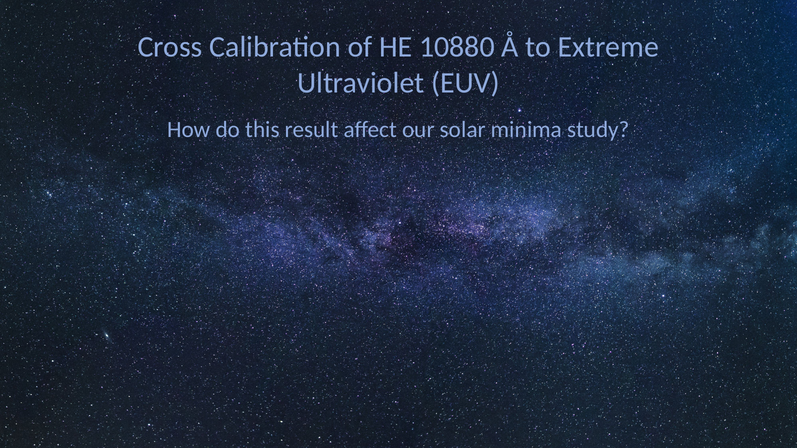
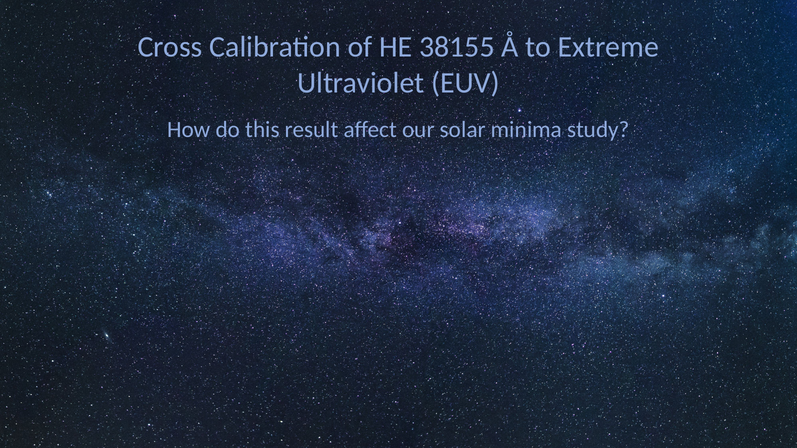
10880: 10880 -> 38155
